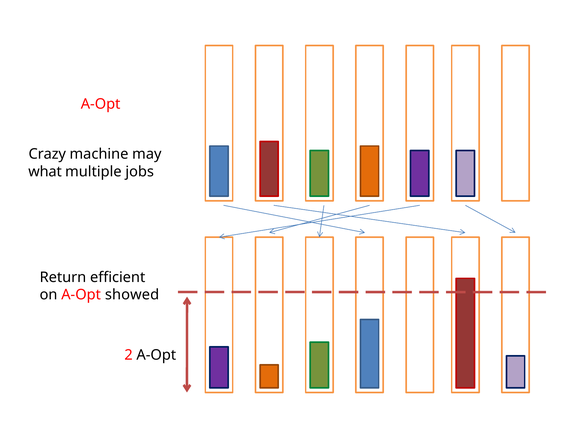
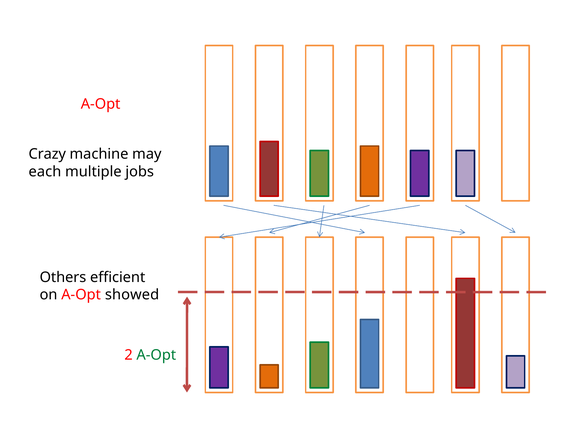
what: what -> each
Return: Return -> Others
A-Opt at (156, 355) colour: black -> green
